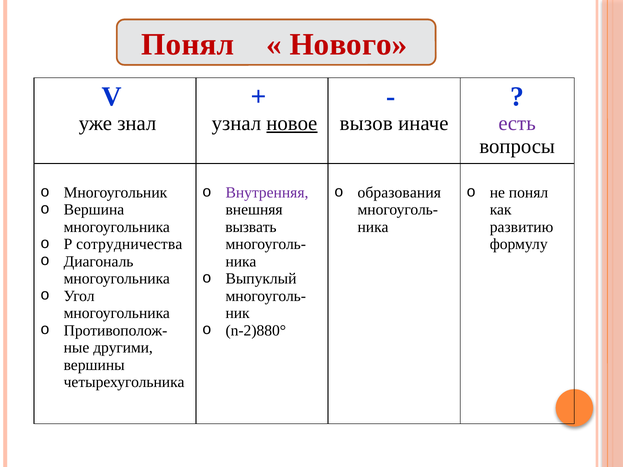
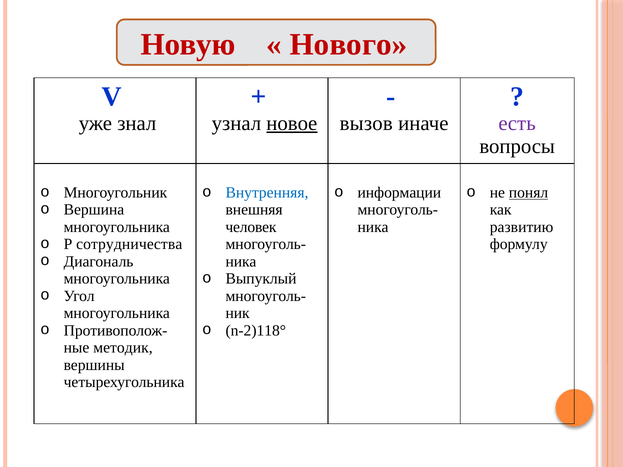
Понял at (188, 44): Понял -> Новую
Внутренняя colour: purple -> blue
образования: образования -> информации
понял at (529, 193) underline: none -> present
вызвать: вызвать -> человек
n-2)880°: n-2)880° -> n-2)118°
другими: другими -> методик
